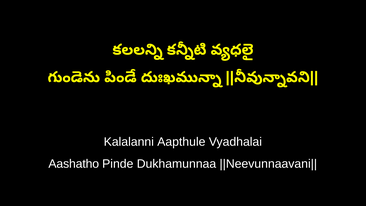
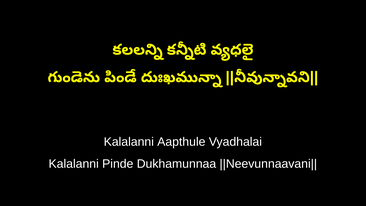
Aashatho at (74, 164): Aashatho -> Kalalanni
